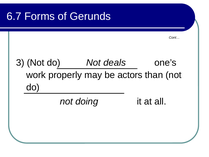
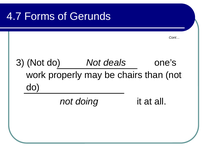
6.7: 6.7 -> 4.7
actors: actors -> chairs
